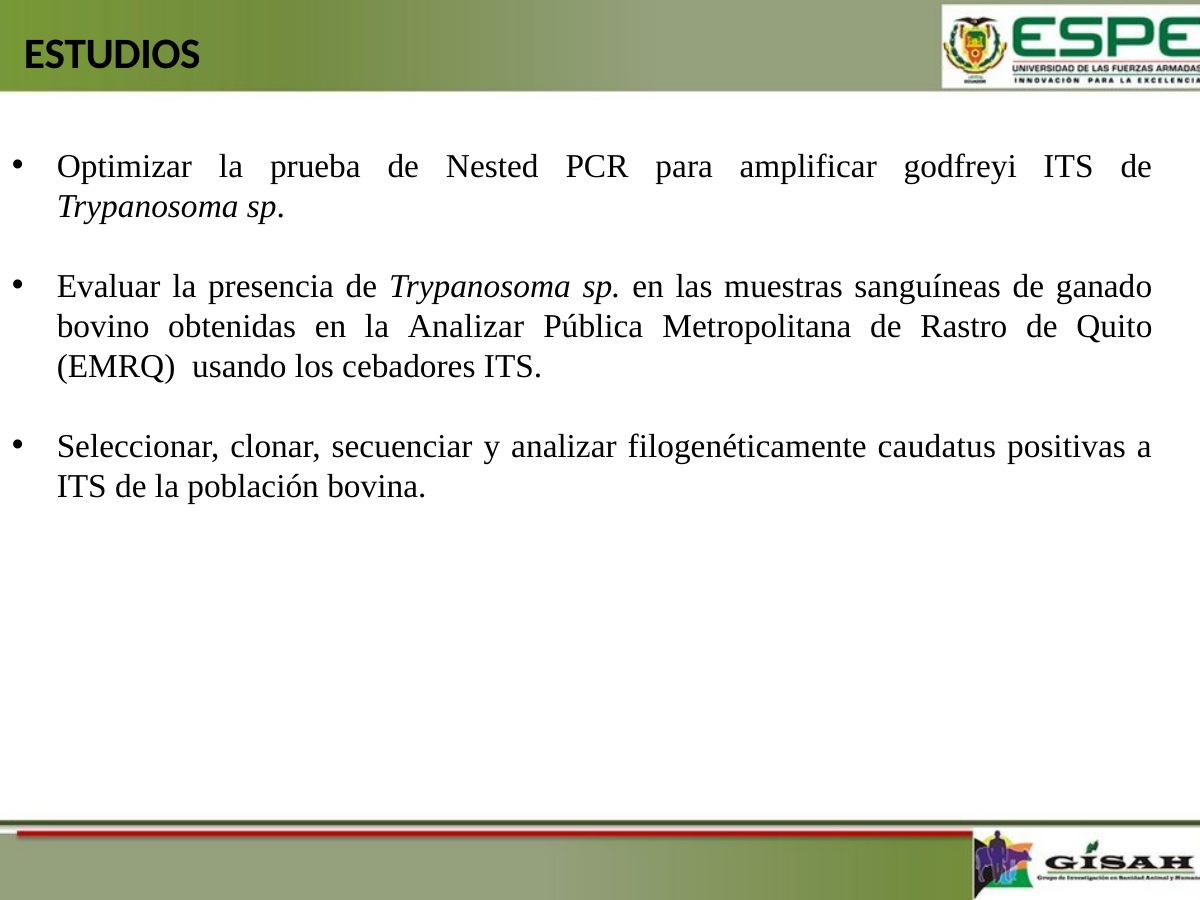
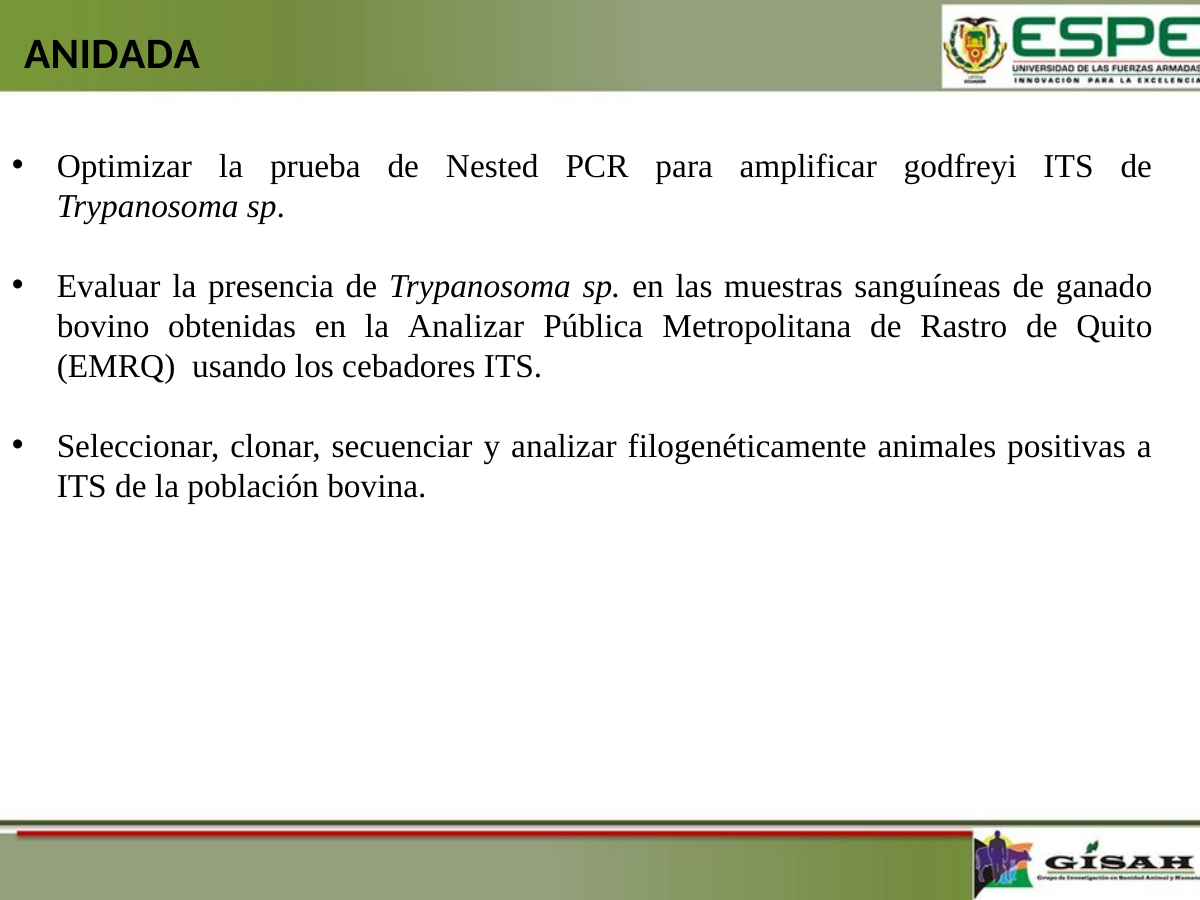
ESTUDIOS: ESTUDIOS -> ANIDADA
caudatus: caudatus -> animales
